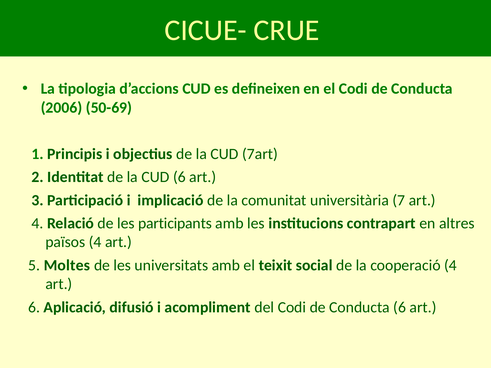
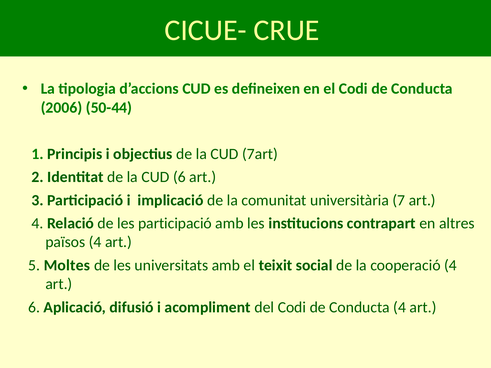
50-69: 50-69 -> 50-44
les participants: participants -> participació
Conducta 6: 6 -> 4
